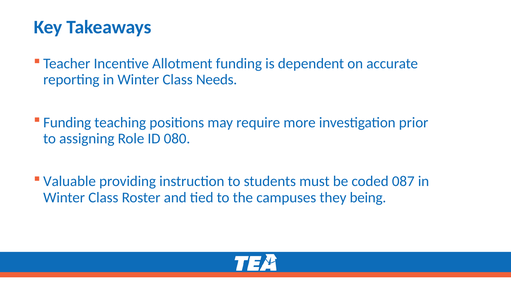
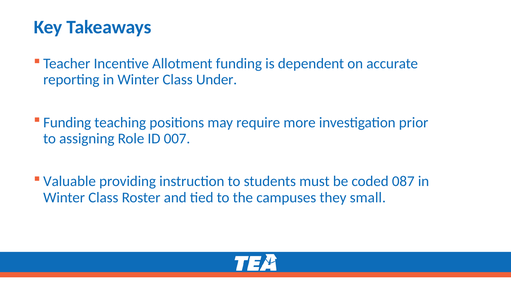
Needs: Needs -> Under
080: 080 -> 007
being: being -> small
